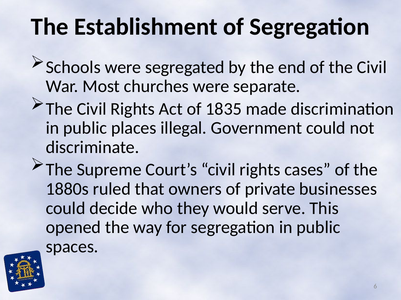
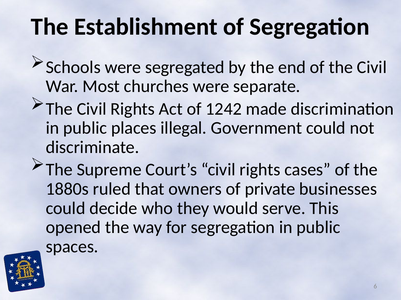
1835: 1835 -> 1242
